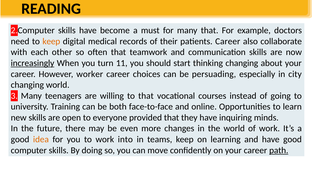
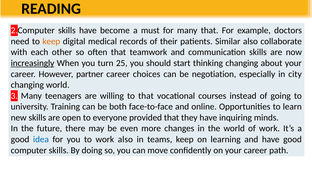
patients Career: Career -> Similar
11: 11 -> 25
worker: worker -> partner
persuading: persuading -> negotiation
idea colour: orange -> blue
work into: into -> also
path underline: present -> none
